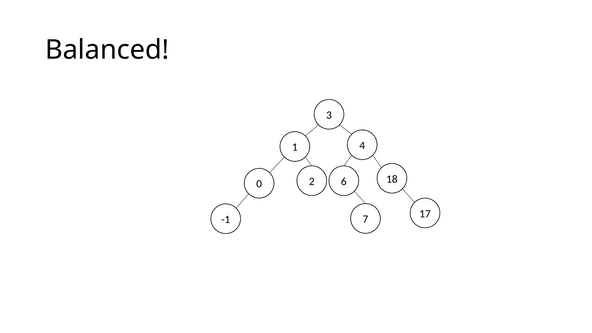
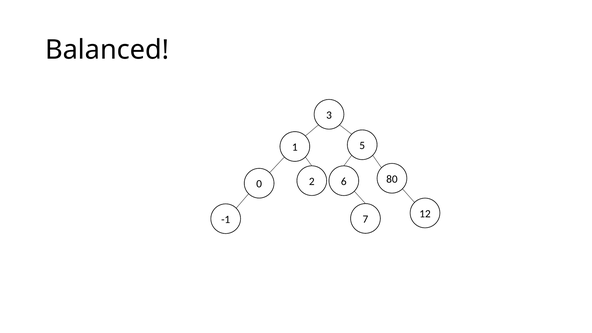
4: 4 -> 5
18: 18 -> 80
17: 17 -> 12
